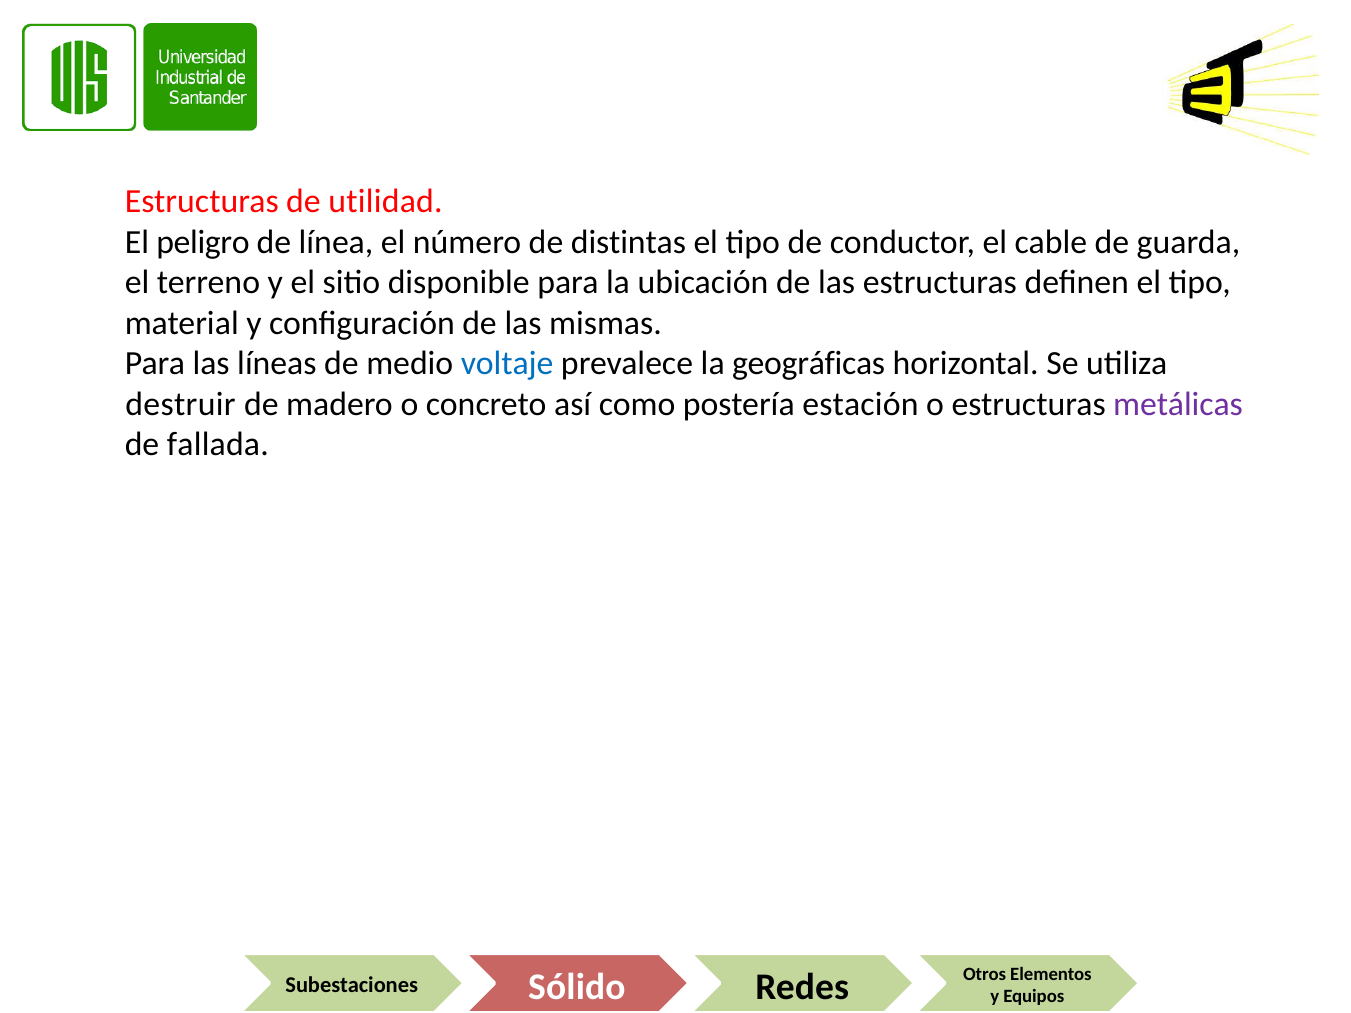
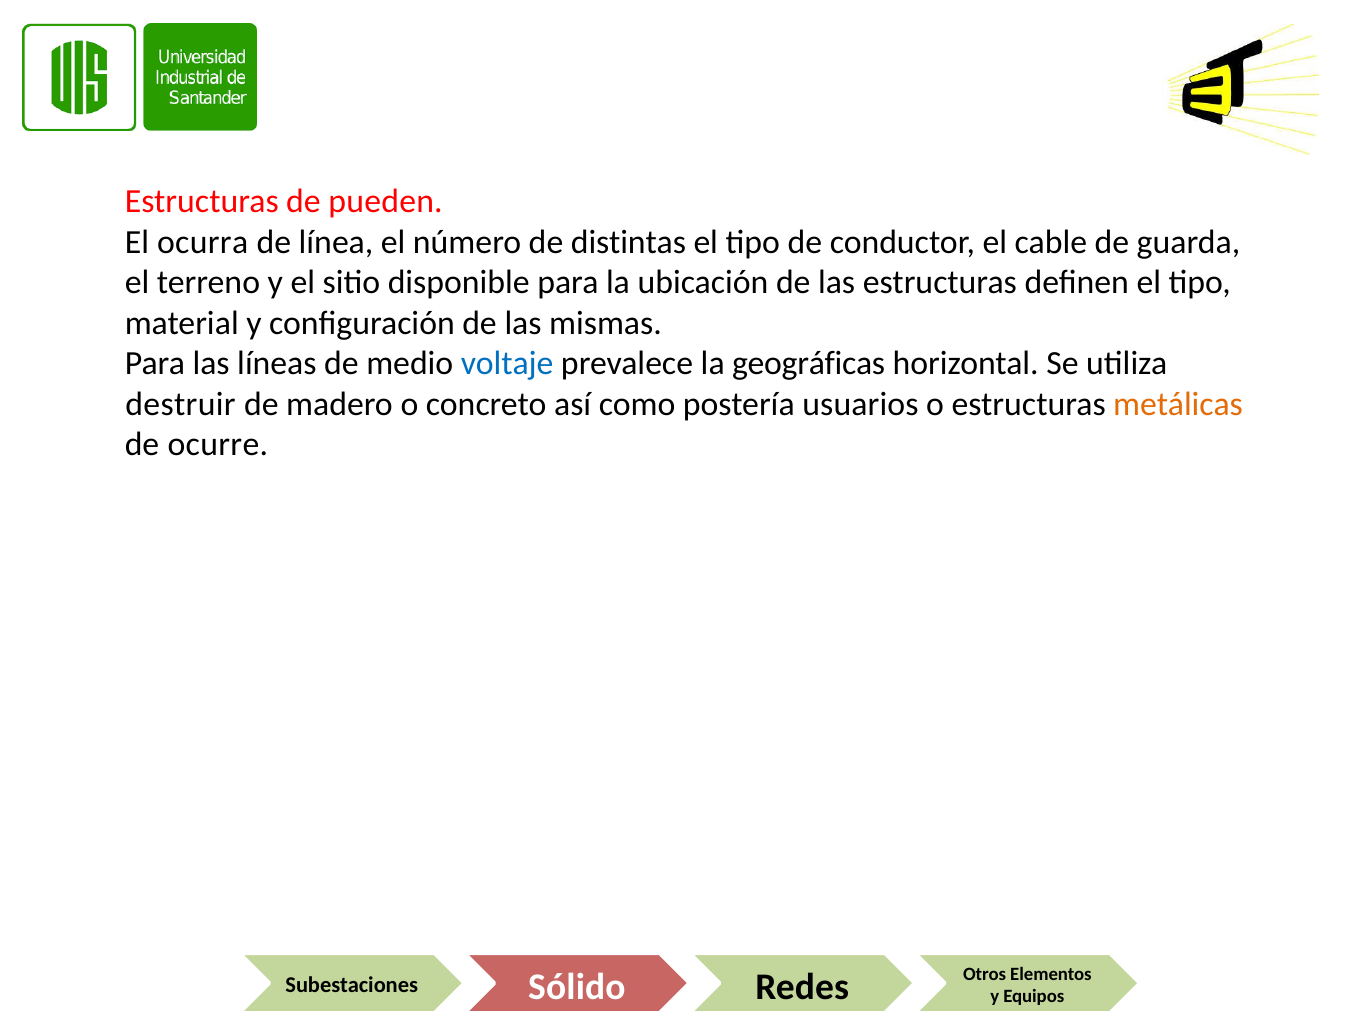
utilidad: utilidad -> pueden
peligro: peligro -> ocurra
estación: estación -> usuarios
metálicas colour: purple -> orange
fallada: fallada -> ocurre
